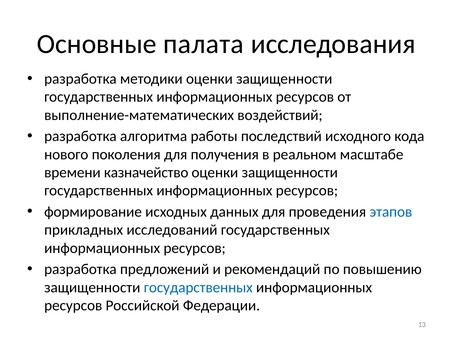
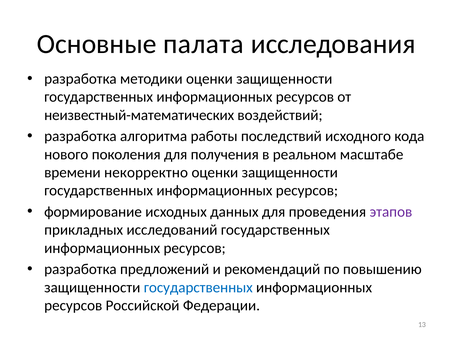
выполнение-математических: выполнение-математических -> неизвестный-математических
казначейство: казначейство -> некорректно
этапов colour: blue -> purple
